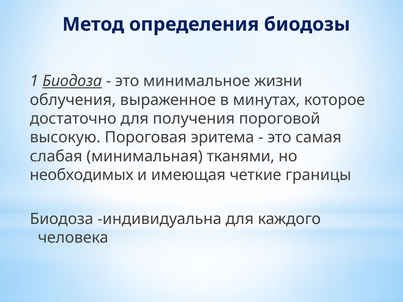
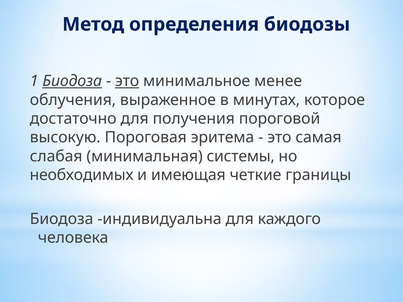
это at (127, 81) underline: none -> present
жизни: жизни -> менее
тканями: тканями -> системы
